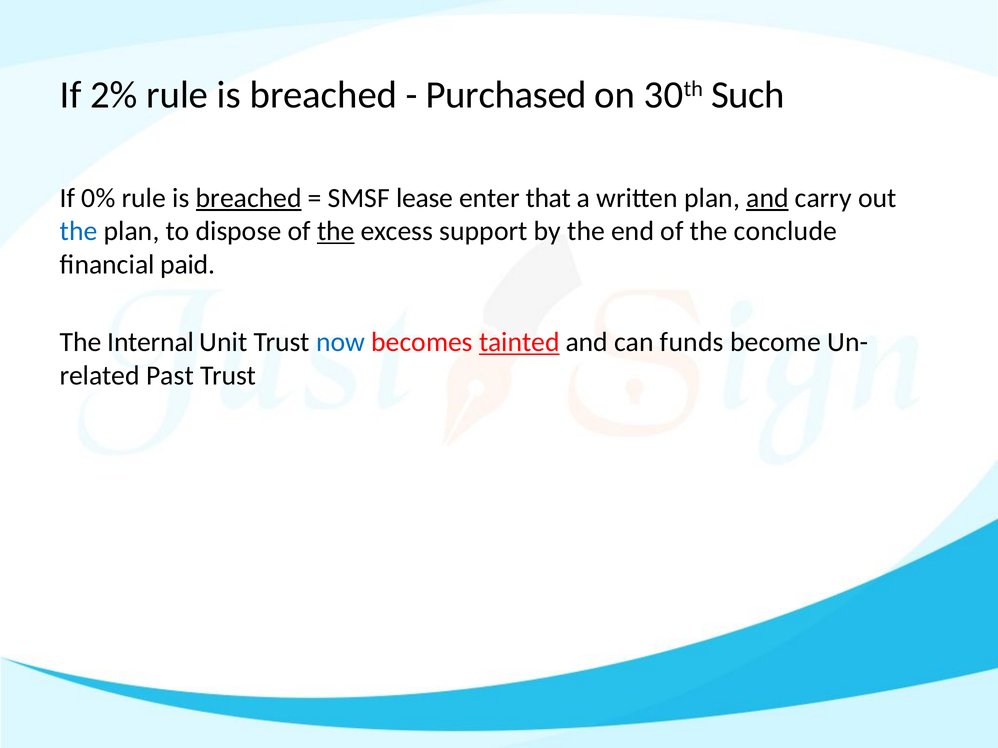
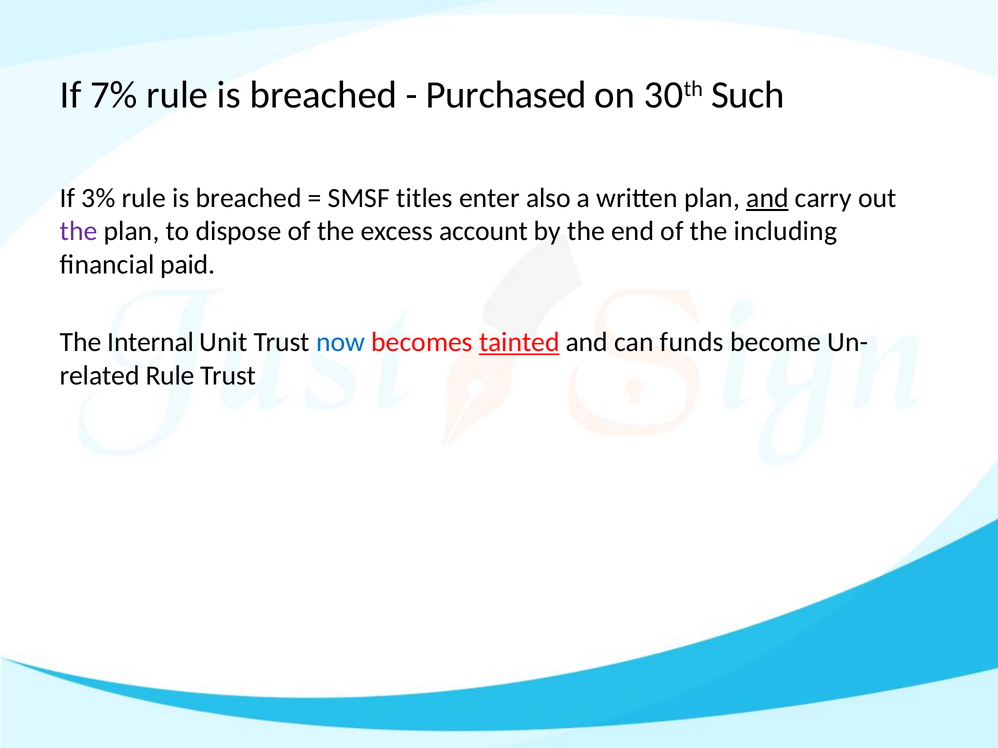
2%: 2% -> 7%
0%: 0% -> 3%
breached at (249, 198) underline: present -> none
lease: lease -> titles
that: that -> also
the at (79, 232) colour: blue -> purple
the at (336, 232) underline: present -> none
support: support -> account
conclude: conclude -> including
related Past: Past -> Rule
